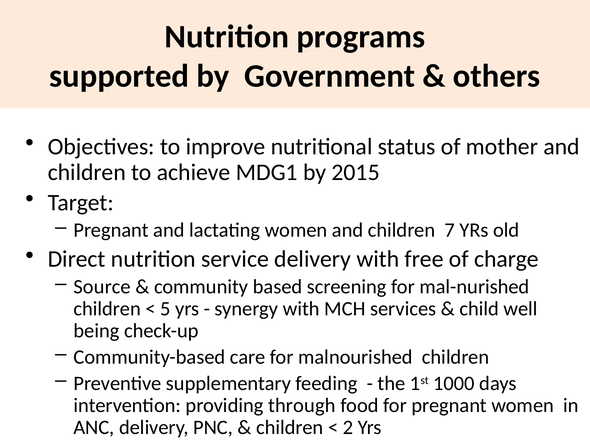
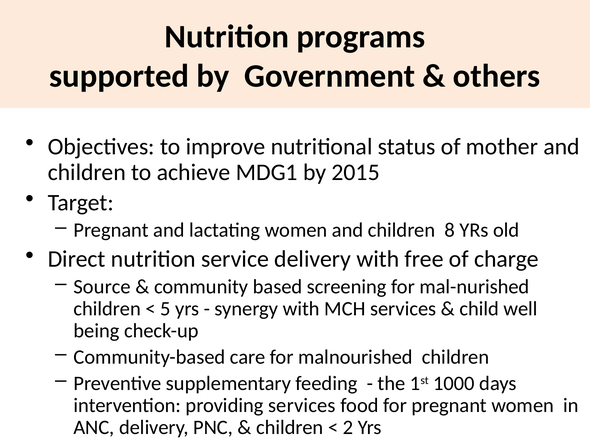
7: 7 -> 8
providing through: through -> services
